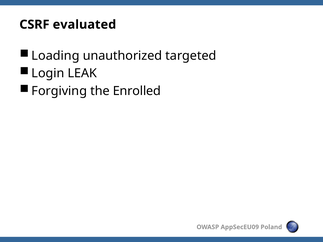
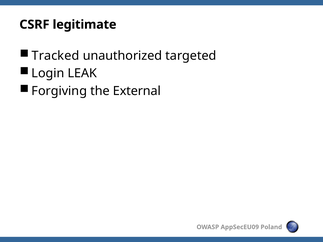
evaluated: evaluated -> legitimate
Loading: Loading -> Tracked
Enrolled: Enrolled -> External
